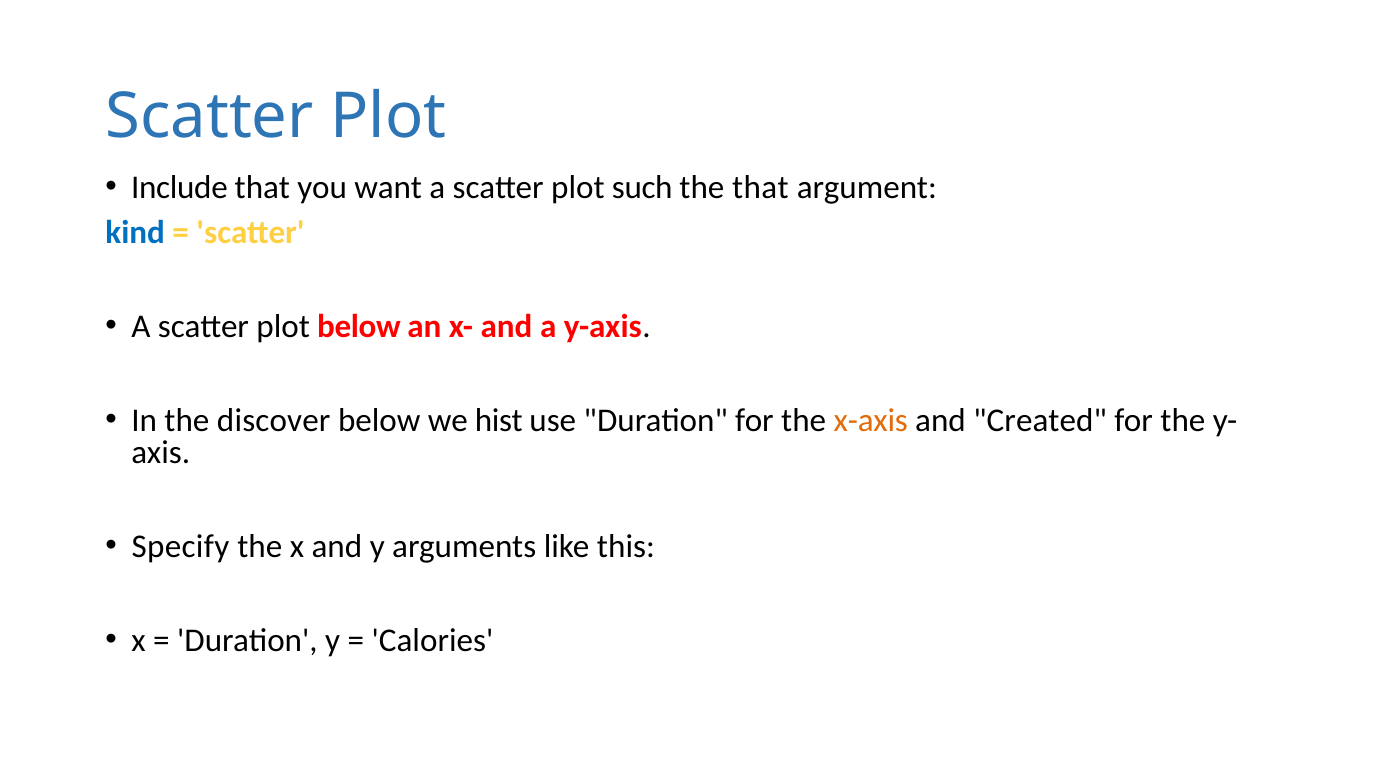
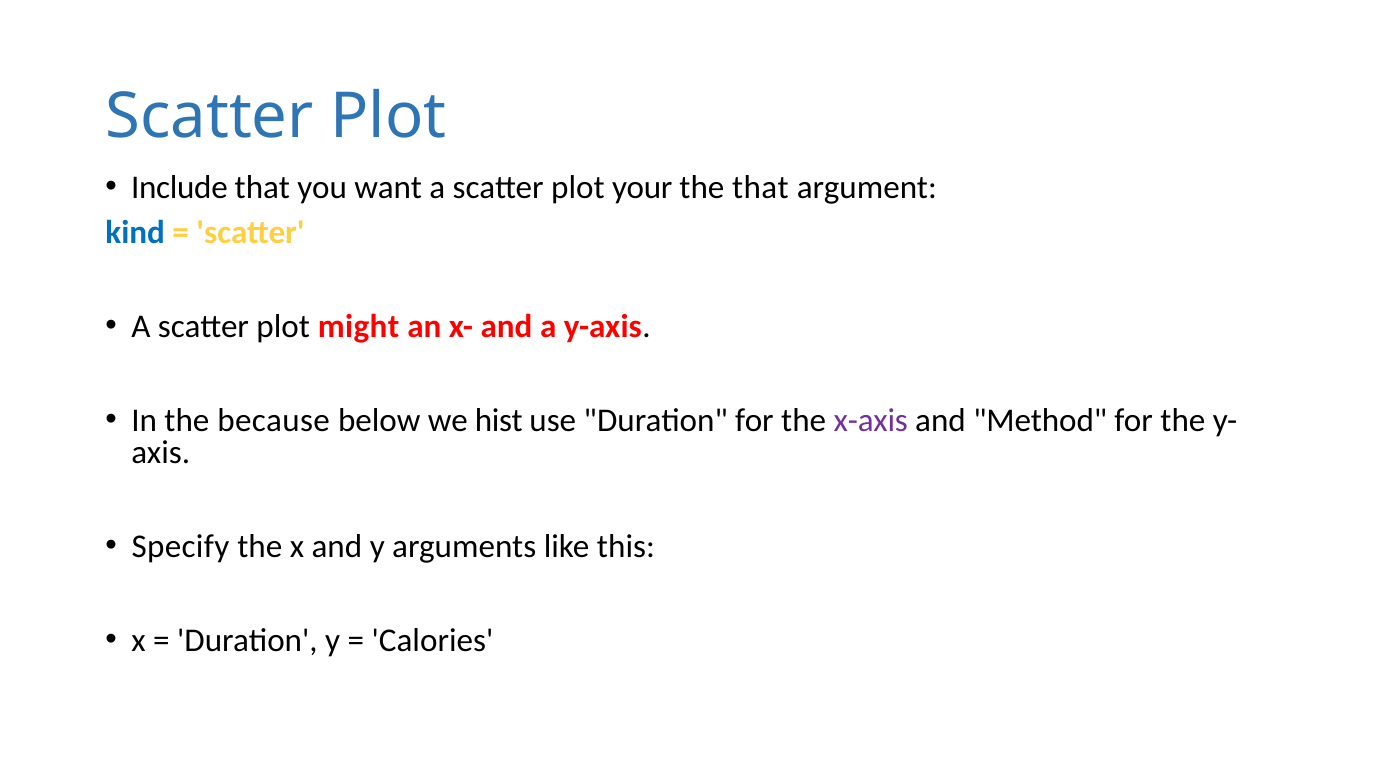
such: such -> your
plot below: below -> might
discover: discover -> because
x-axis colour: orange -> purple
Created: Created -> Method
